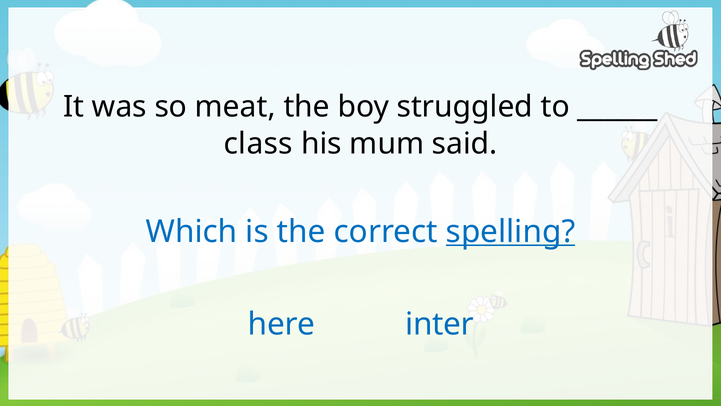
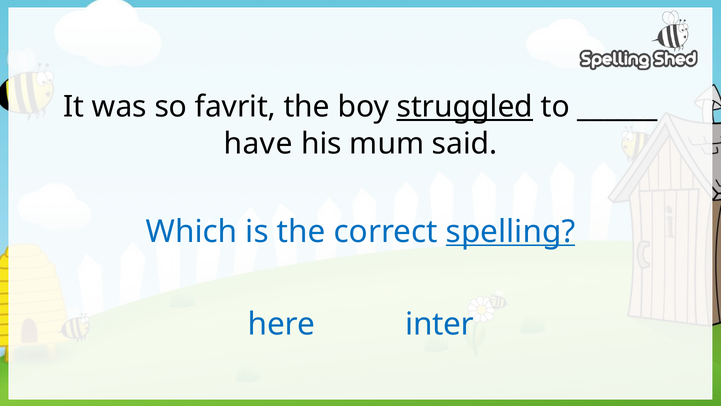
meat: meat -> favrit
struggled underline: none -> present
class: class -> have
